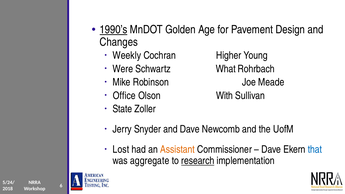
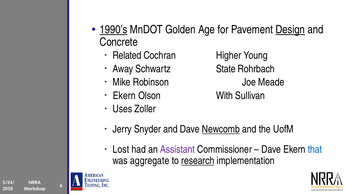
Design underline: none -> present
Changes: Changes -> Concrete
Weekly: Weekly -> Related
Were: Were -> Away
What: What -> State
Office at (124, 96): Office -> Ekern
State: State -> Uses
Newcomb underline: none -> present
Assistant colour: orange -> purple
